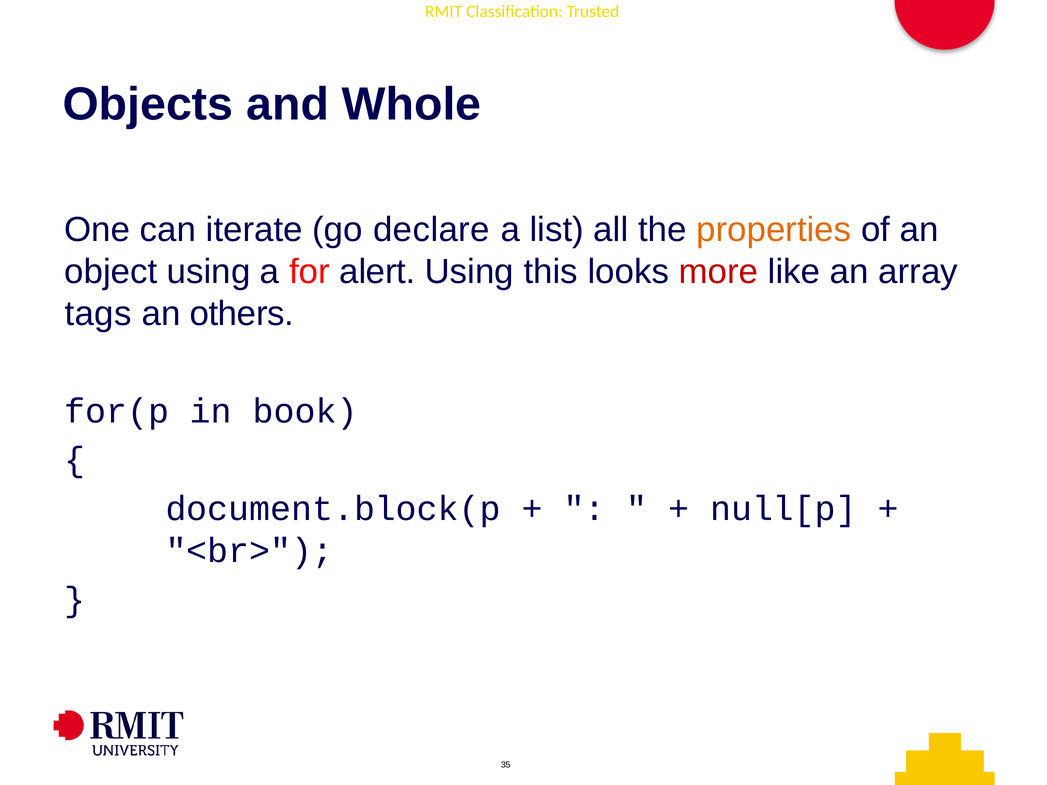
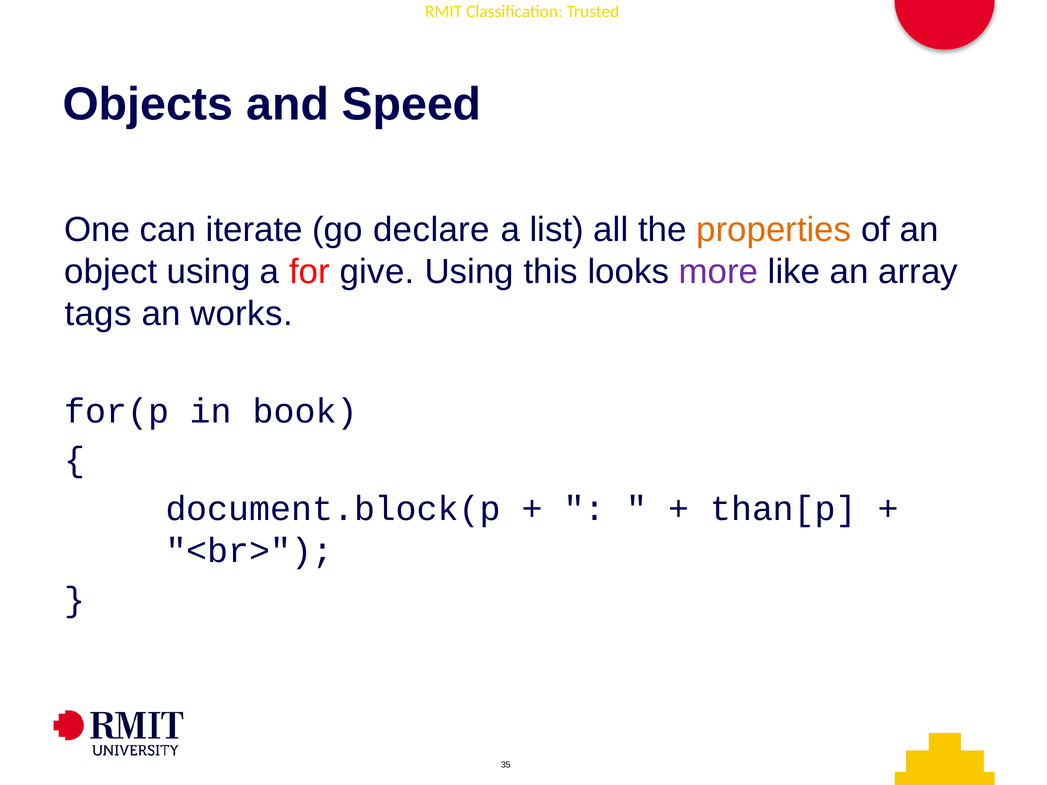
Whole: Whole -> Speed
alert: alert -> give
more colour: red -> purple
others: others -> works
null[p: null[p -> than[p
